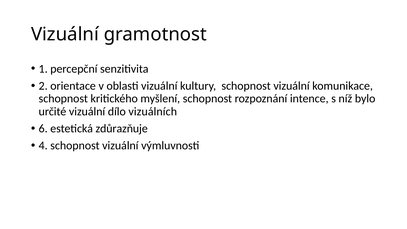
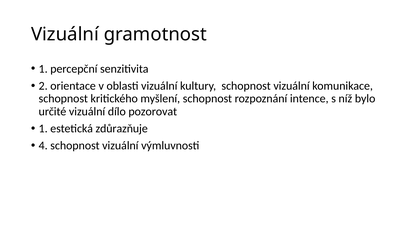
vizuálních: vizuálních -> pozorovat
6 at (43, 129): 6 -> 1
